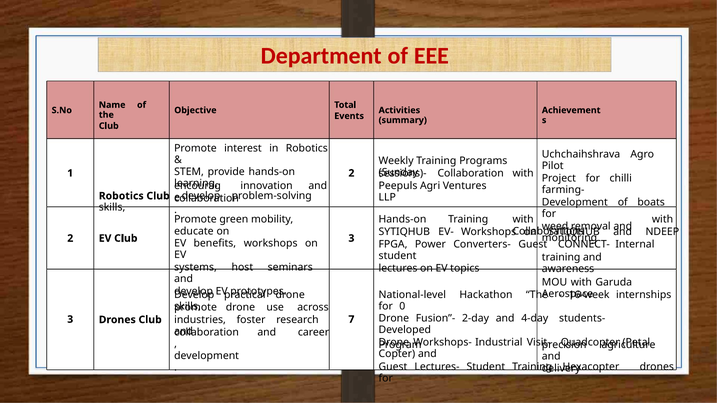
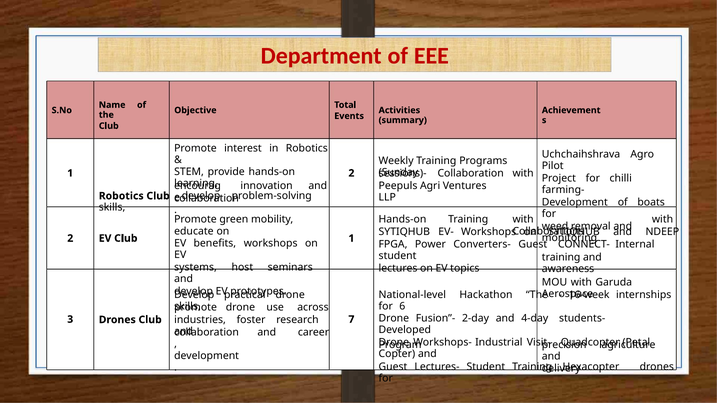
Club 3: 3 -> 1
0: 0 -> 6
